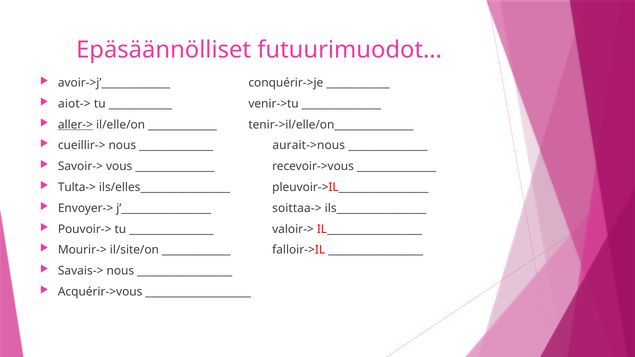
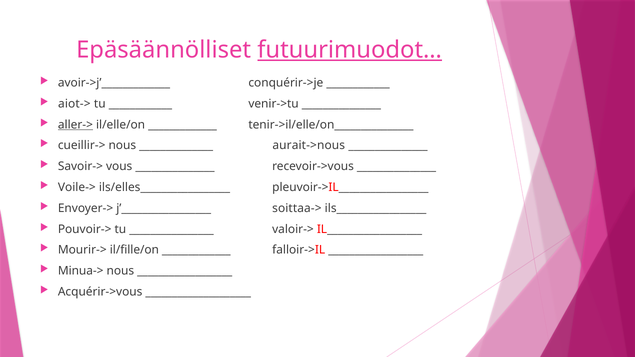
futuurimuodot… underline: none -> present
Tulta->: Tulta-> -> Voile->
il/site/on: il/site/on -> il/fille/on
Savais->: Savais-> -> Minua->
